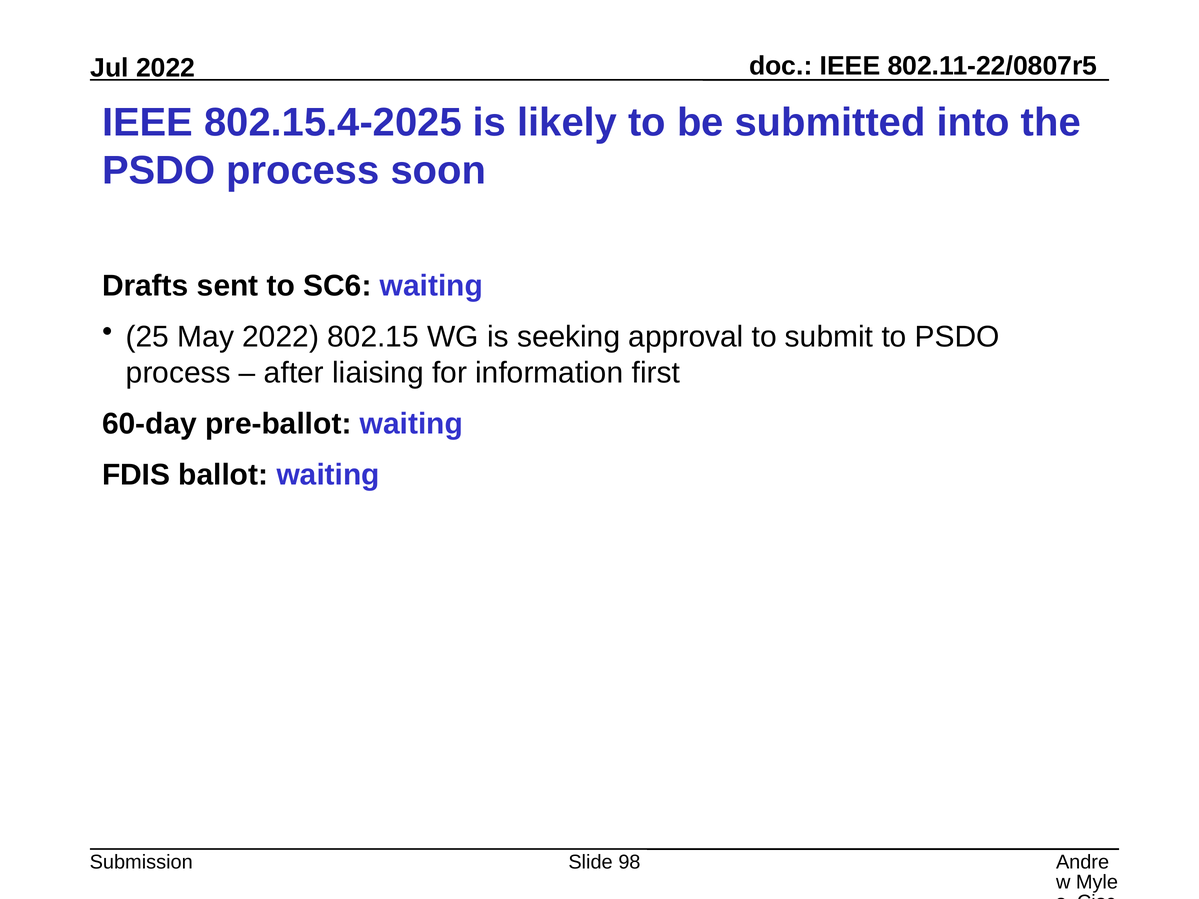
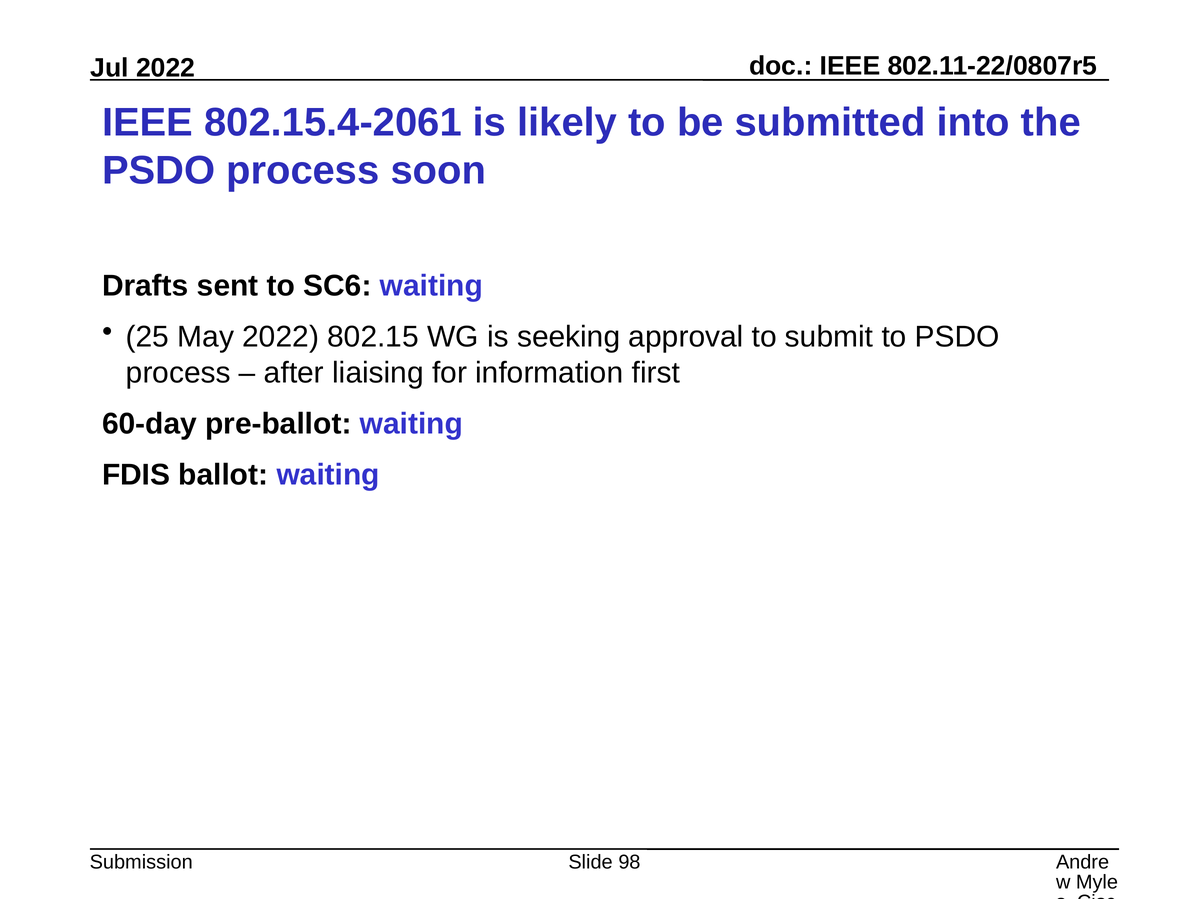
802.15.4-2025: 802.15.4-2025 -> 802.15.4-2061
